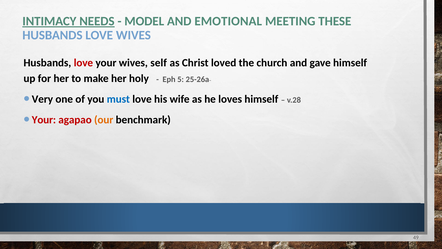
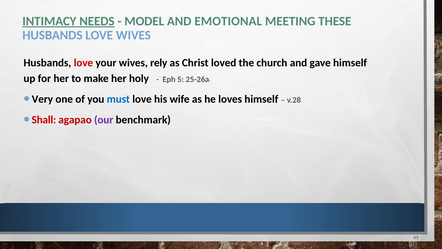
self: self -> rely
Your at (44, 120): Your -> Shall
our colour: orange -> purple
